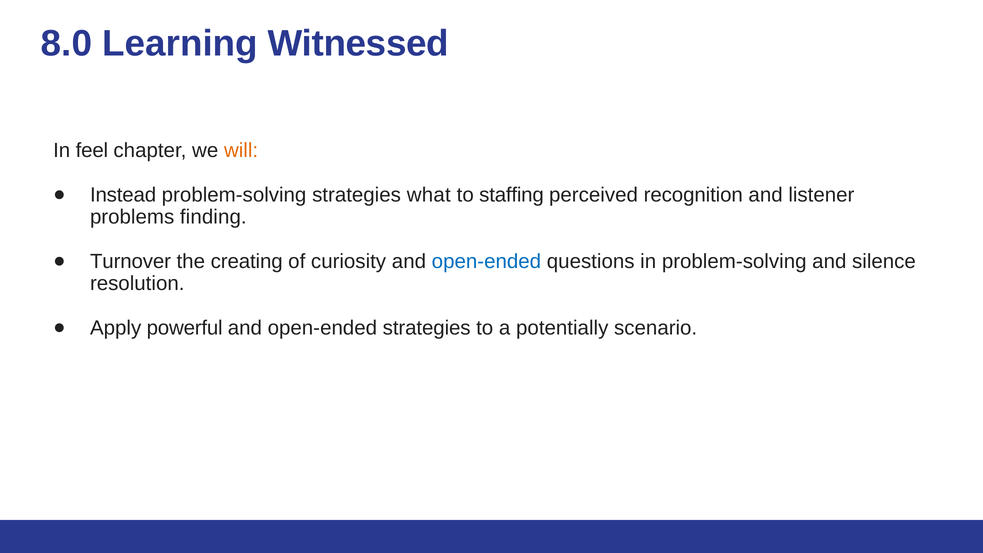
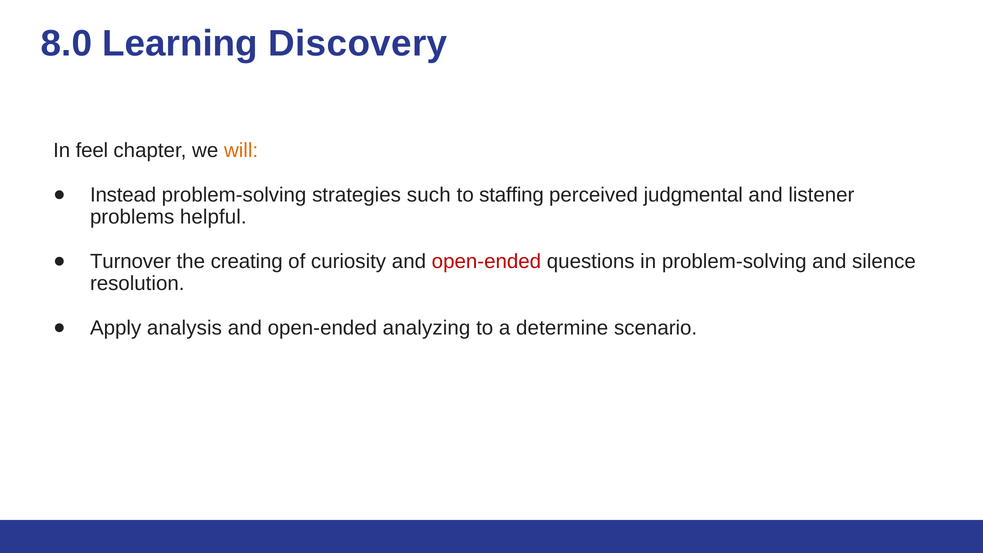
Witnessed: Witnessed -> Discovery
what: what -> such
recognition: recognition -> judgmental
finding: finding -> helpful
open-ended at (486, 261) colour: blue -> red
powerful: powerful -> analysis
open-ended strategies: strategies -> analyzing
potentially: potentially -> determine
